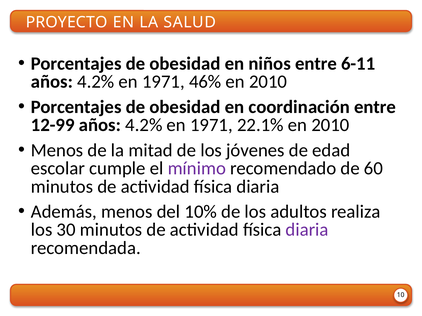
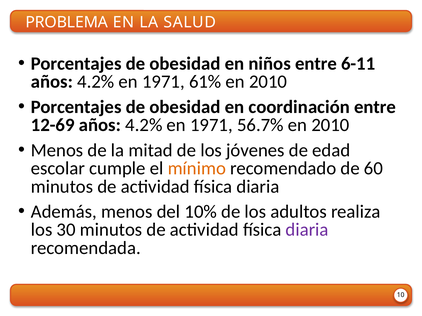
PROYECTO: PROYECTO -> PROBLEMA
46%: 46% -> 61%
12-99: 12-99 -> 12-69
22.1%: 22.1% -> 56.7%
mínimo colour: purple -> orange
